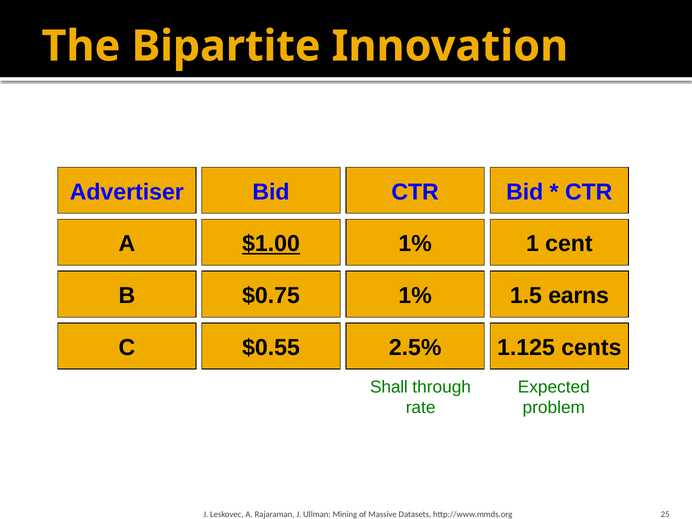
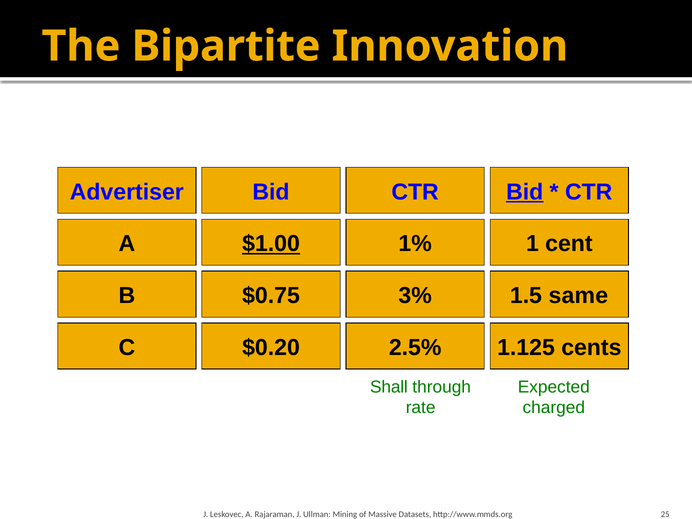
Bid at (525, 192) underline: none -> present
1% at (415, 296): 1% -> 3%
earns: earns -> same
$0.55: $0.55 -> $0.20
problem: problem -> charged
